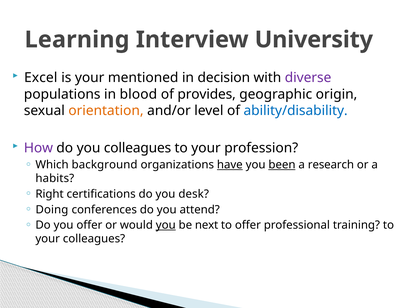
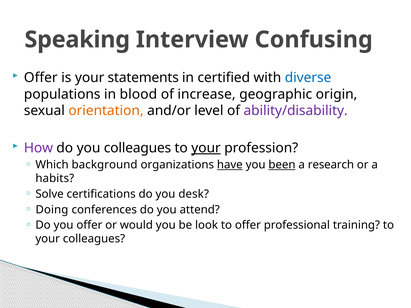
Learning: Learning -> Speaking
University: University -> Confusing
Excel at (41, 78): Excel -> Offer
mentioned: mentioned -> statements
decision: decision -> certified
diverse colour: purple -> blue
provides: provides -> increase
ability/disability colour: blue -> purple
your at (206, 148) underline: none -> present
Right: Right -> Solve
you at (166, 225) underline: present -> none
next: next -> look
